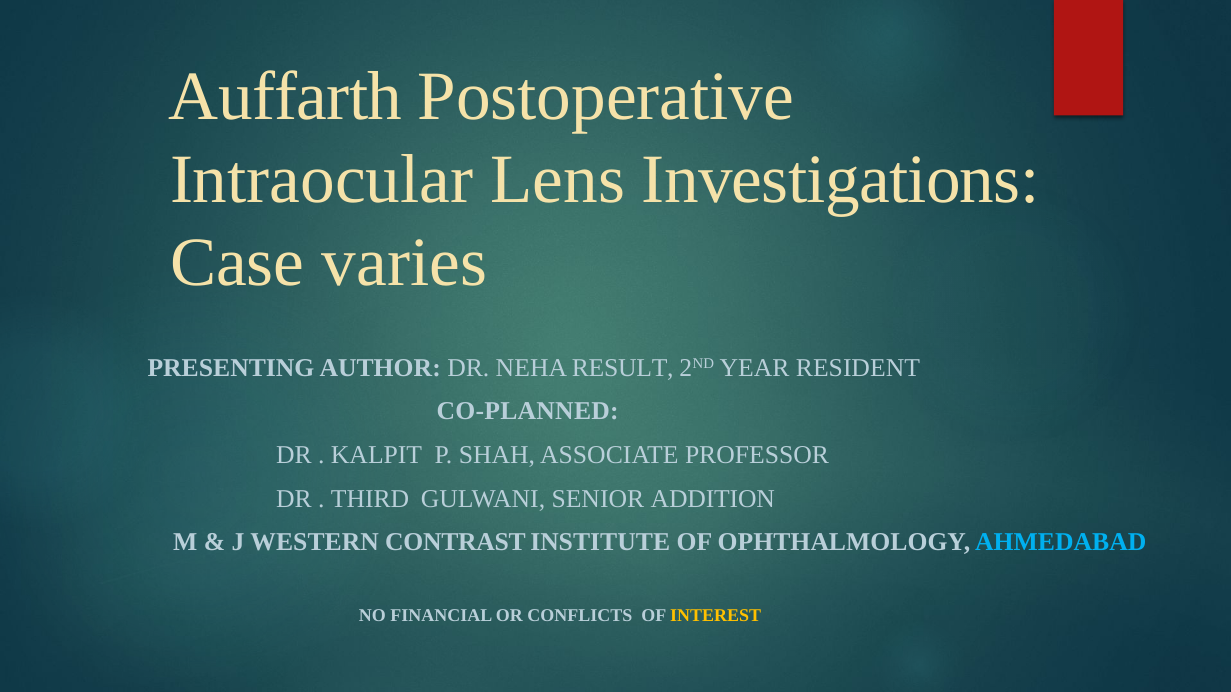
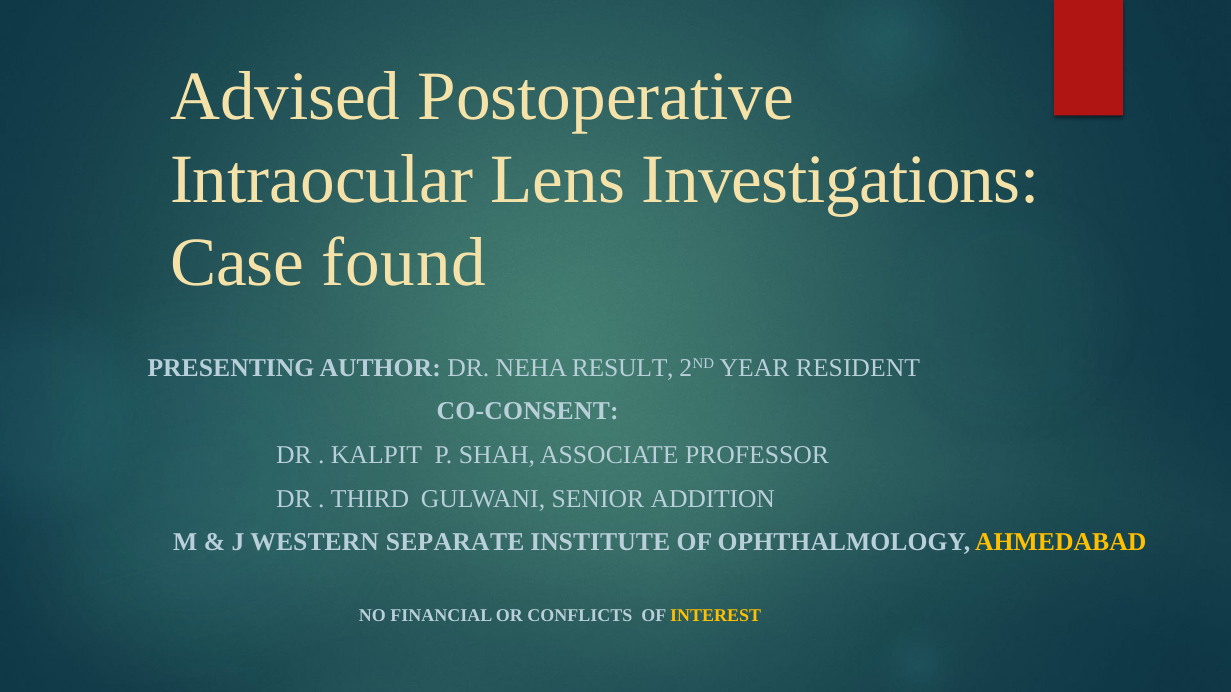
Auffarth: Auffarth -> Advised
varies: varies -> found
CO-PLANNED: CO-PLANNED -> CO-CONSENT
CONTRAST: CONTRAST -> SEPARATE
AHMEDABAD colour: light blue -> yellow
